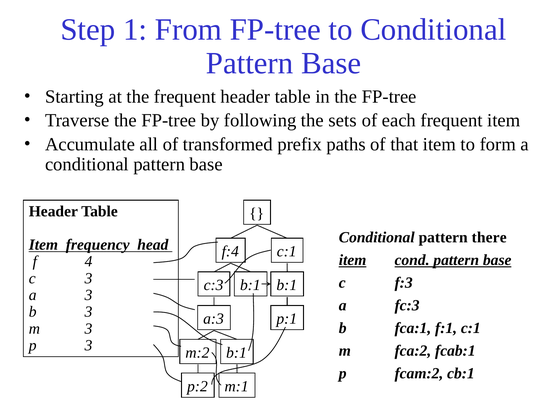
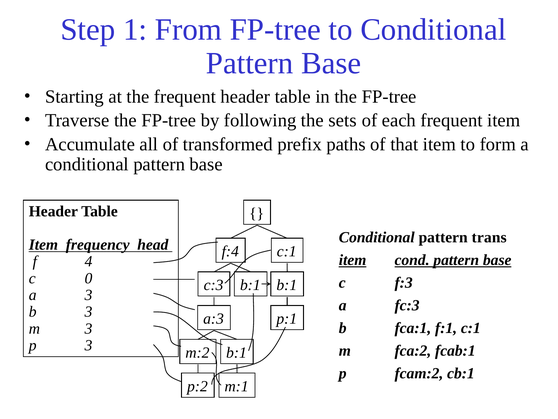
there: there -> trans
c 3: 3 -> 0
